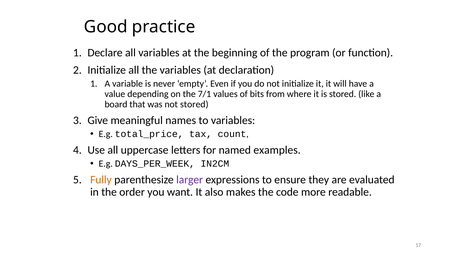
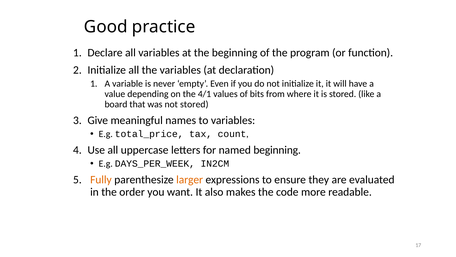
7/1: 7/1 -> 4/1
named examples: examples -> beginning
larger colour: purple -> orange
